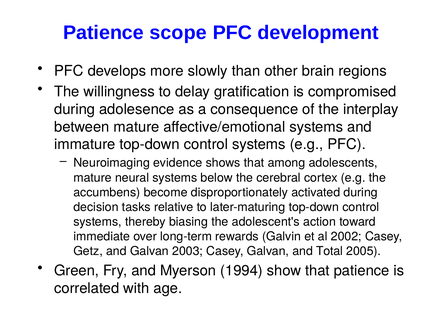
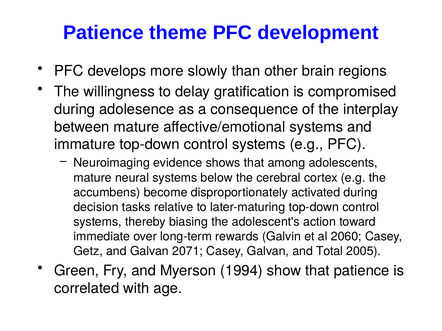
scope: scope -> theme
2002: 2002 -> 2060
2003: 2003 -> 2071
